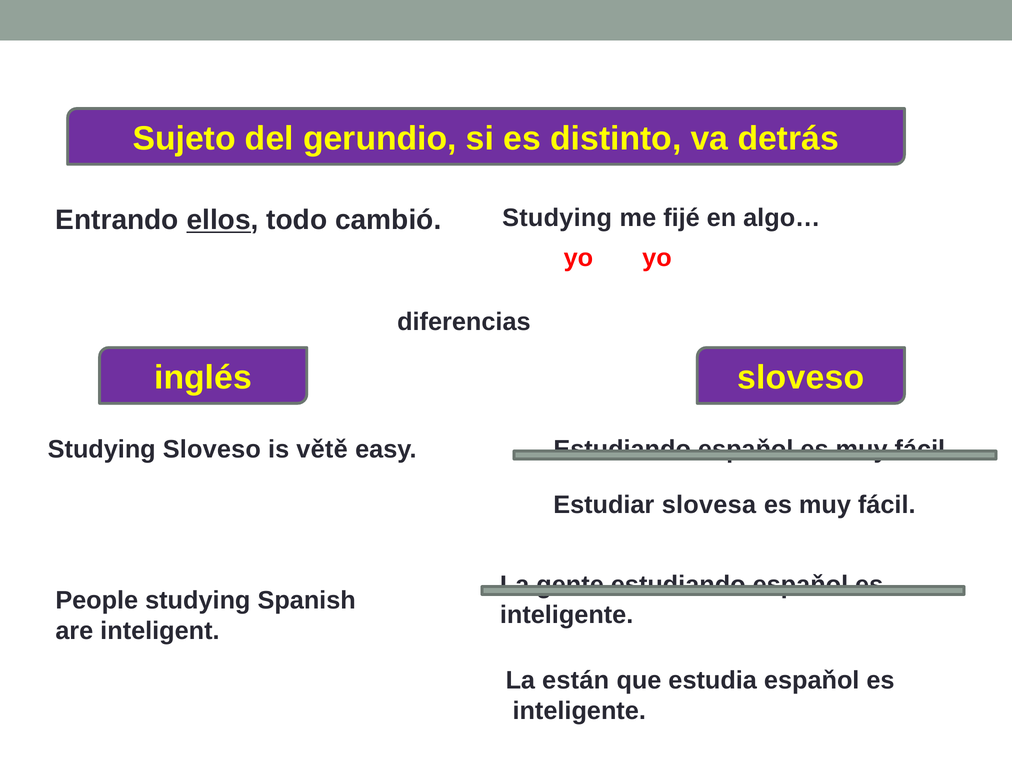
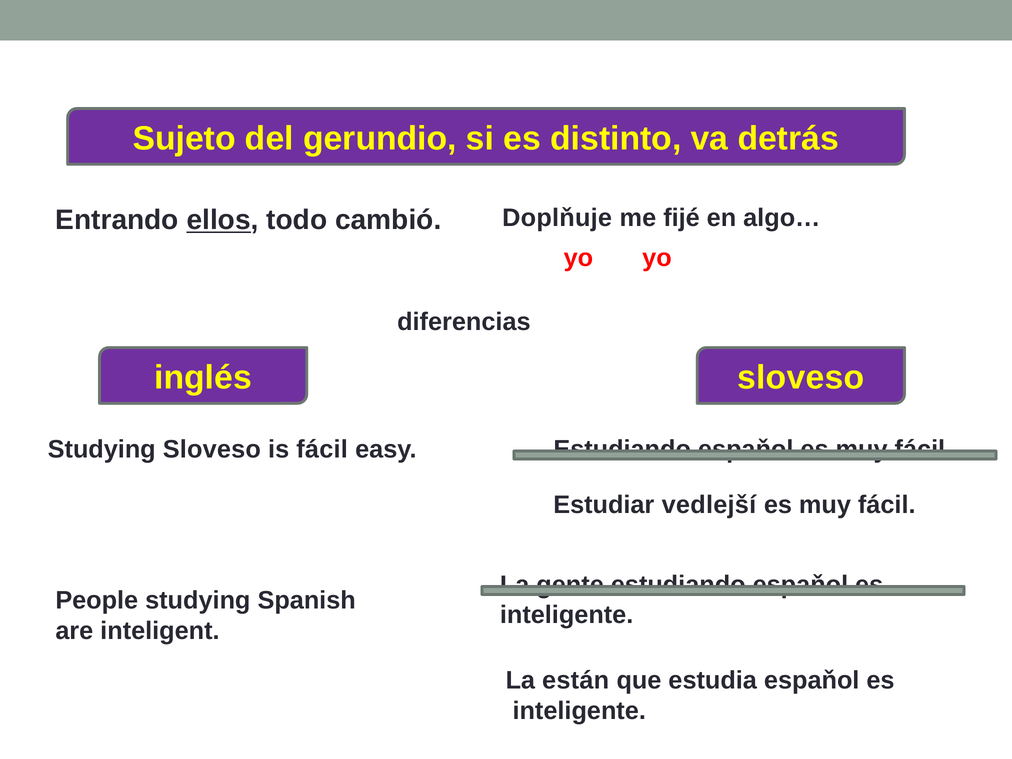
cambió Studying: Studying -> Doplňuje
is větě: větě -> fácil
slovesa: slovesa -> vedlejší
